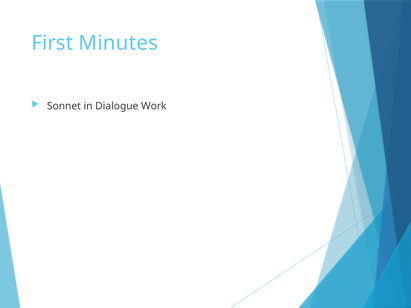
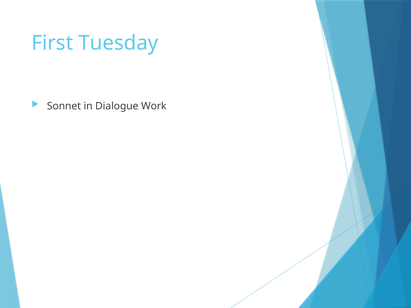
Minutes: Minutes -> Tuesday
